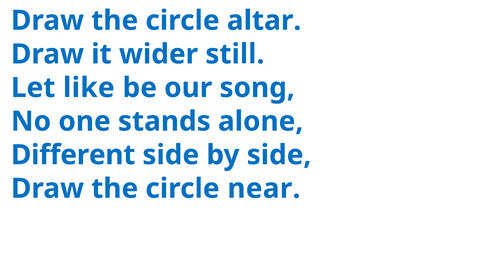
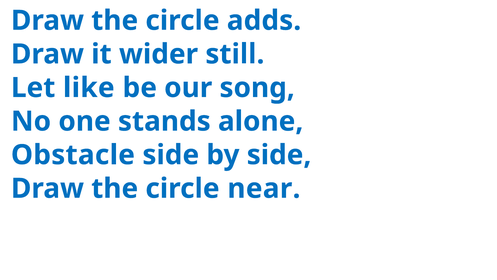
altar: altar -> adds
Different: Different -> Obstacle
